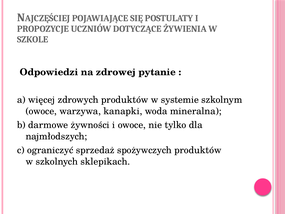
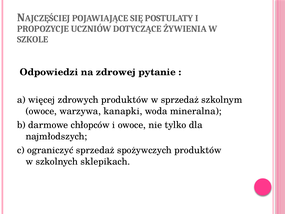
w systemie: systemie -> sprzedaż
żywności: żywności -> chłopców
